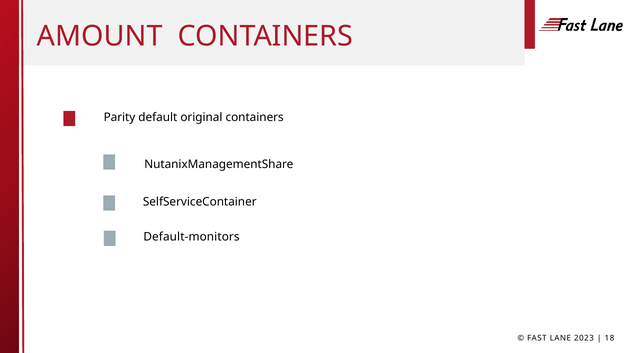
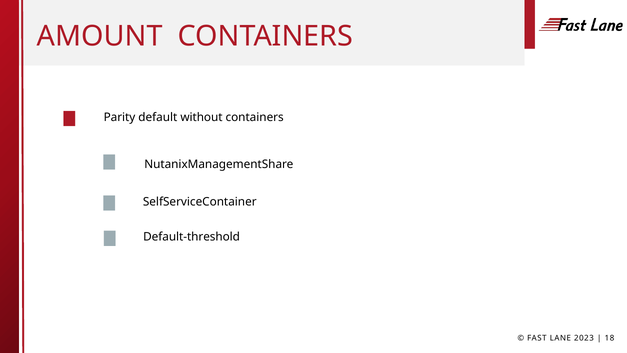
original: original -> without
Default-monitors: Default-monitors -> Default-threshold
